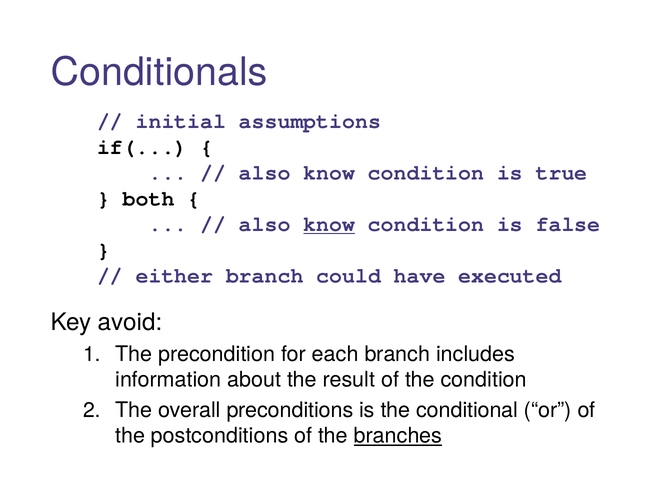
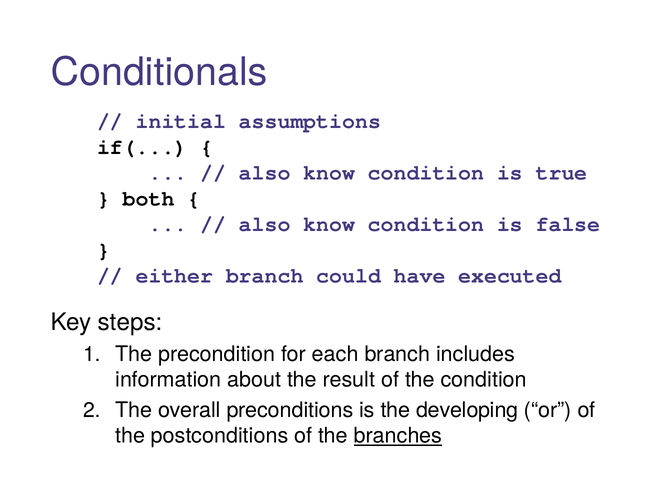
know at (329, 225) underline: present -> none
avoid: avoid -> steps
conditional: conditional -> developing
